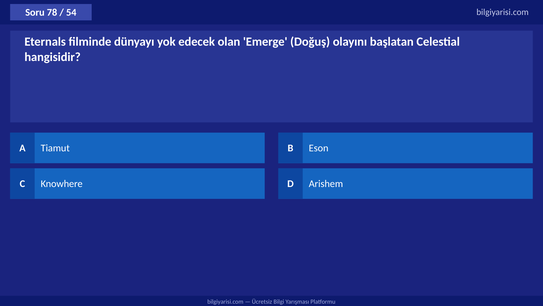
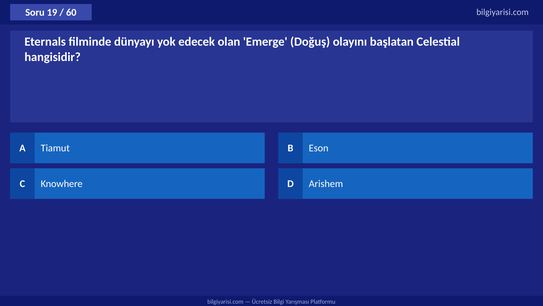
78: 78 -> 19
54: 54 -> 60
